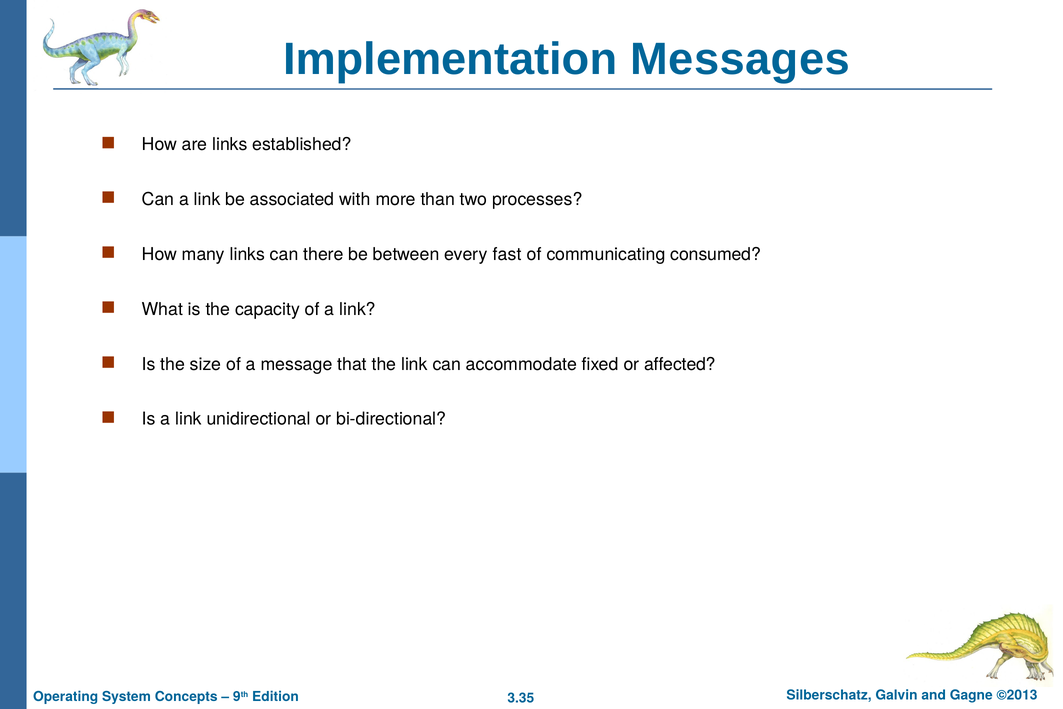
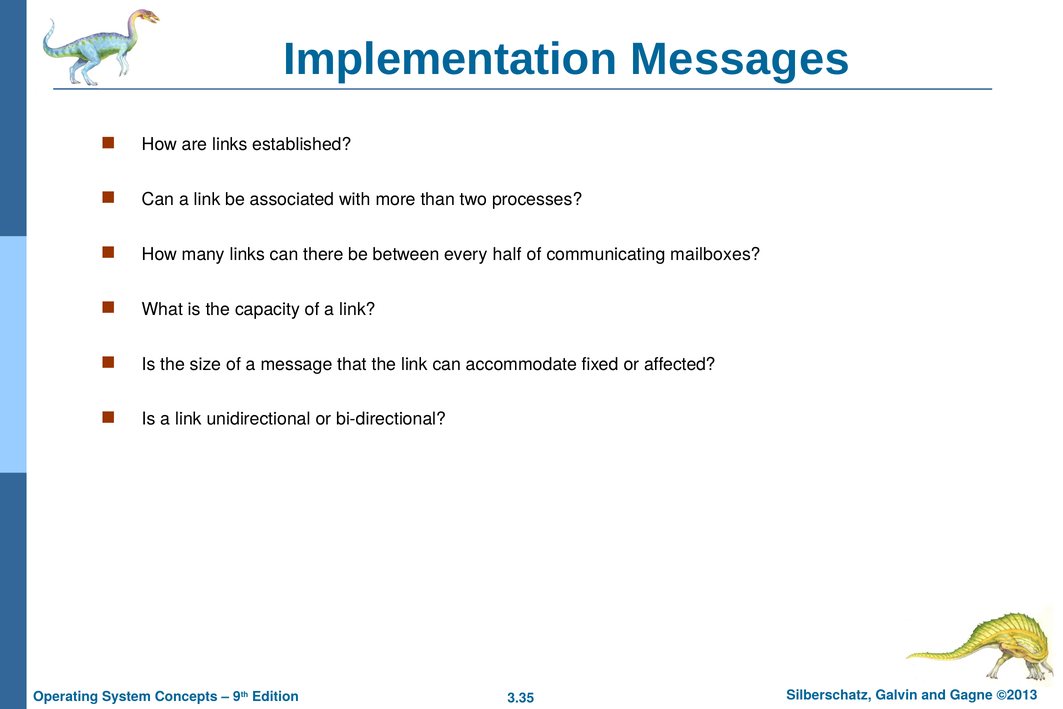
fast: fast -> half
consumed: consumed -> mailboxes
